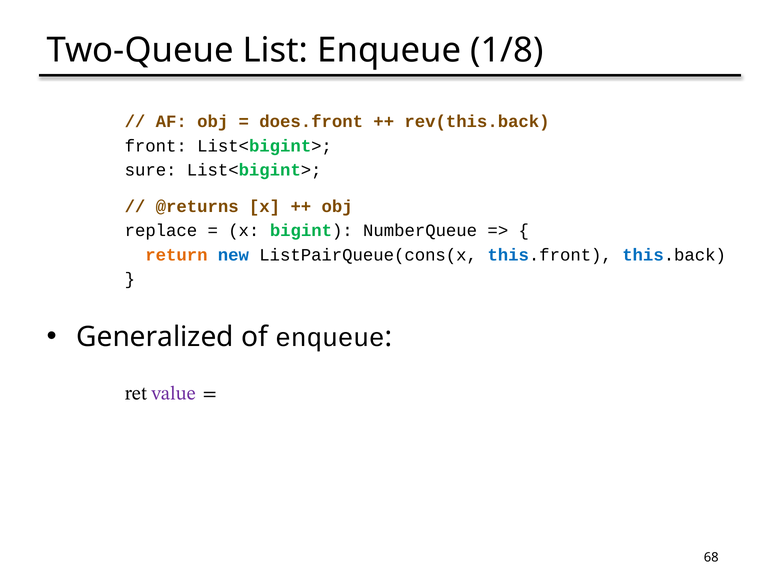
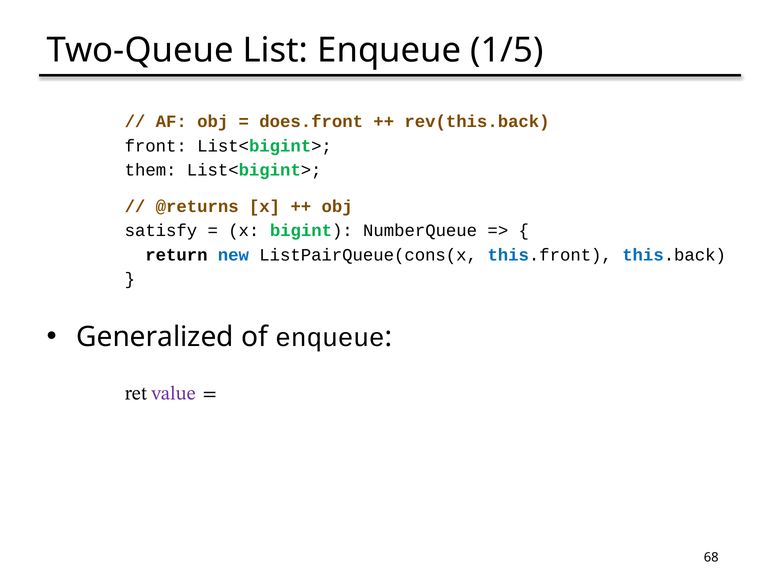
1/8: 1/8 -> 1/5
sure: sure -> them
replace: replace -> satisfy
return colour: orange -> black
